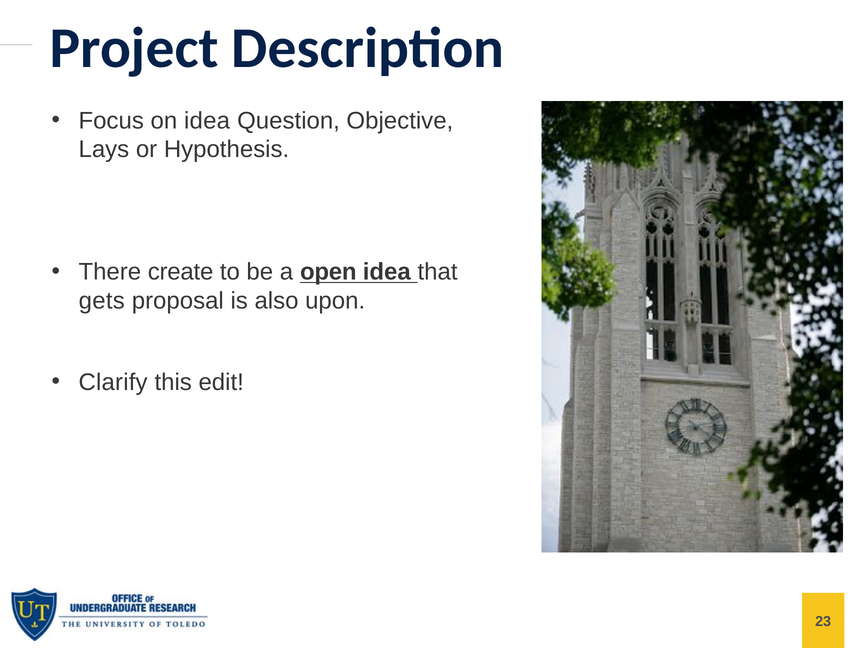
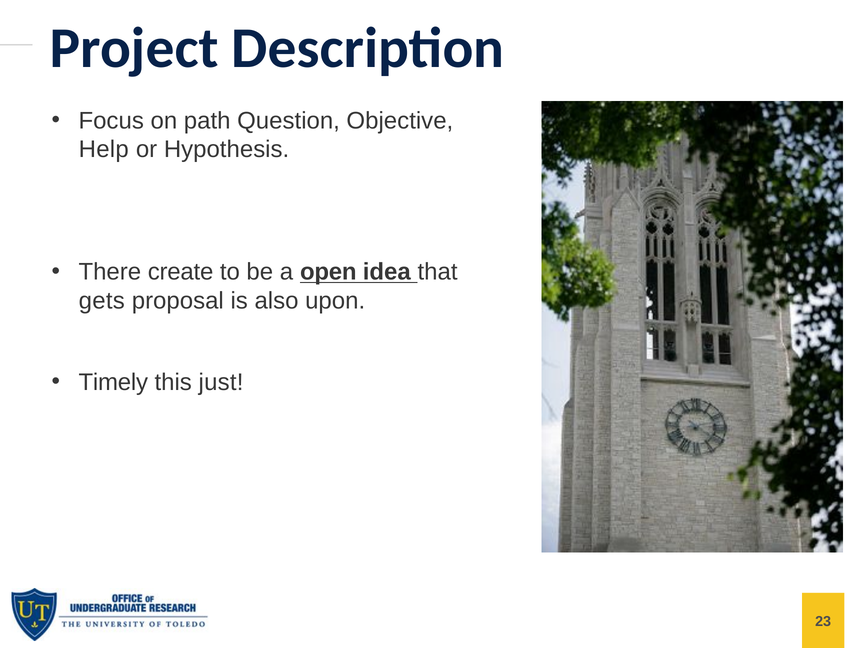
on idea: idea -> path
Lays: Lays -> Help
Clarify: Clarify -> Timely
edit: edit -> just
